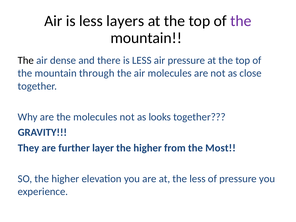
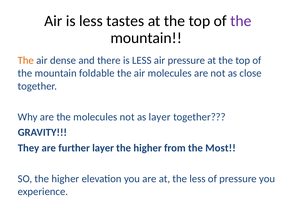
layers: layers -> tastes
The at (26, 60) colour: black -> orange
through: through -> foldable
as looks: looks -> layer
